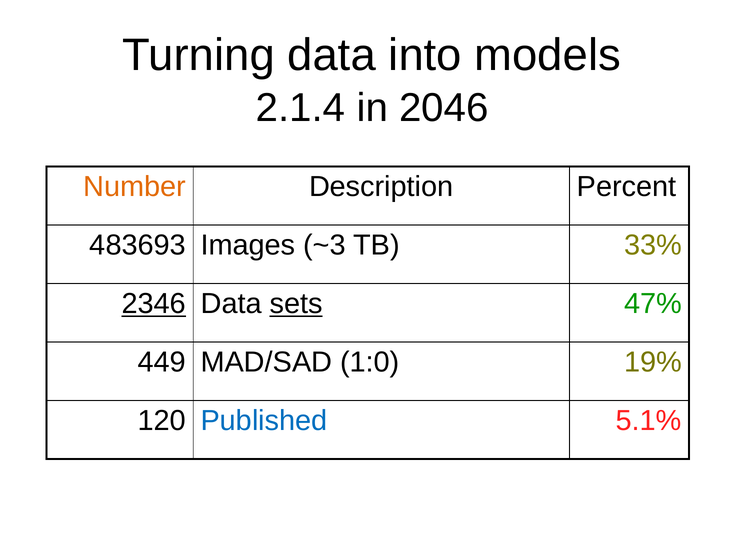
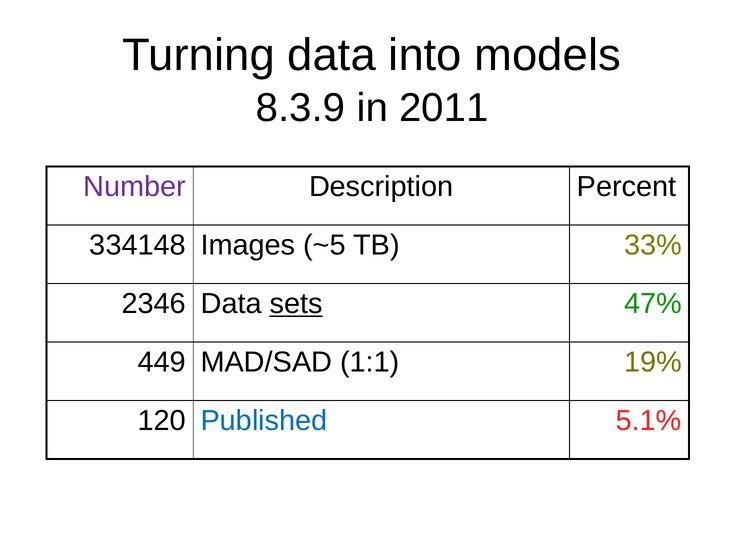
2.1.4: 2.1.4 -> 8.3.9
2046: 2046 -> 2011
Number colour: orange -> purple
483693: 483693 -> 334148
~3: ~3 -> ~5
2346 underline: present -> none
1:0: 1:0 -> 1:1
